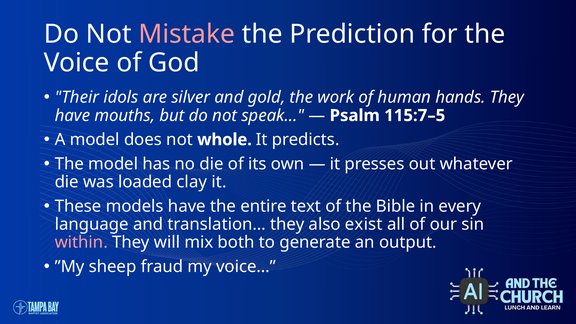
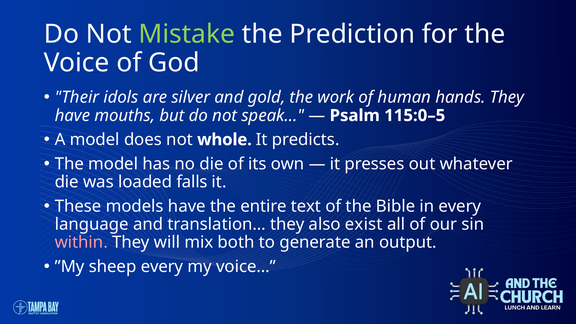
Mistake colour: pink -> light green
115:7–5: 115:7–5 -> 115:0–5
clay: clay -> falls
sheep fraud: fraud -> every
